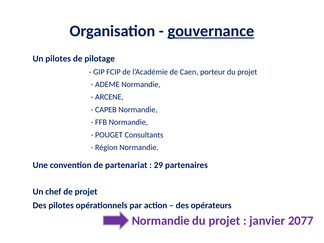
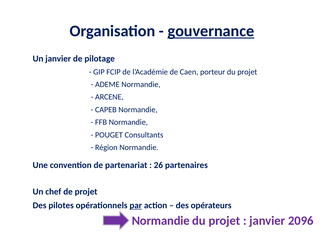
Un pilotes: pilotes -> janvier
29: 29 -> 26
par underline: none -> present
2077: 2077 -> 2096
